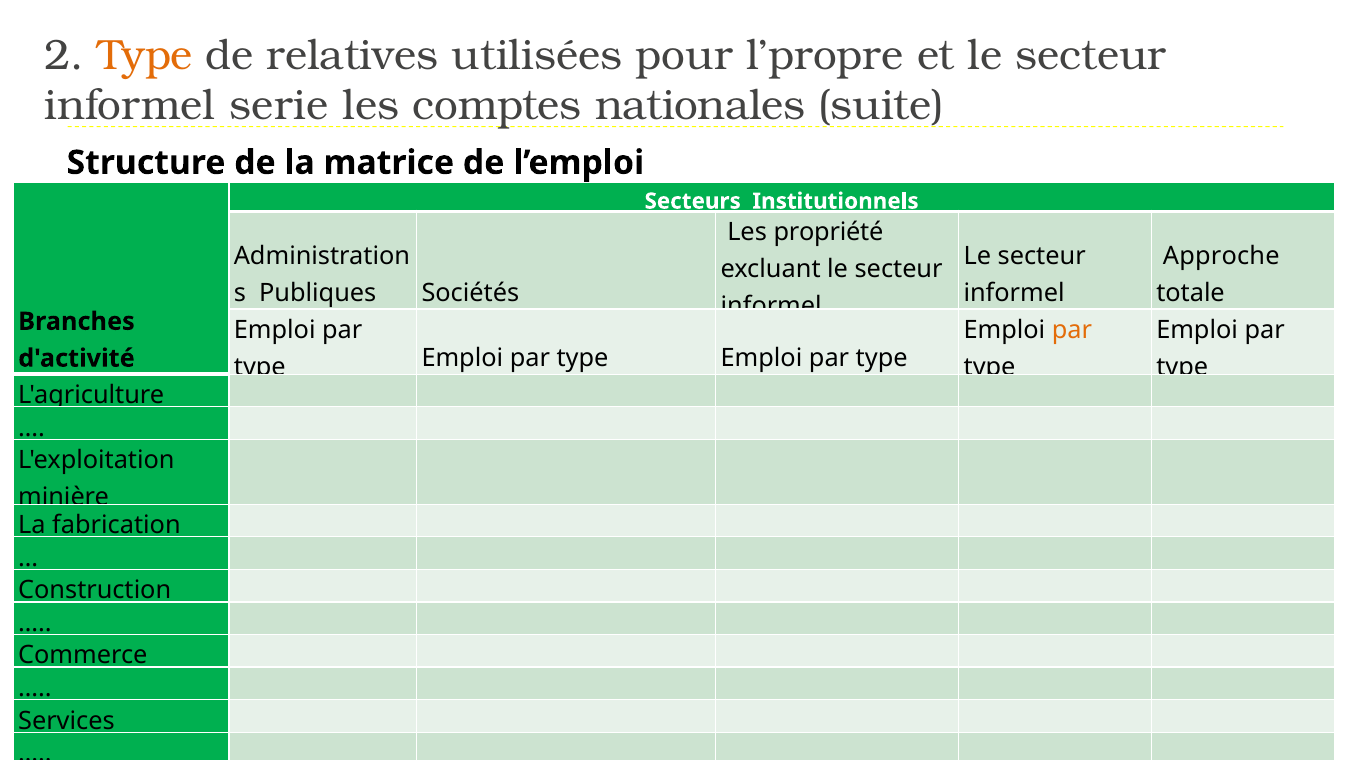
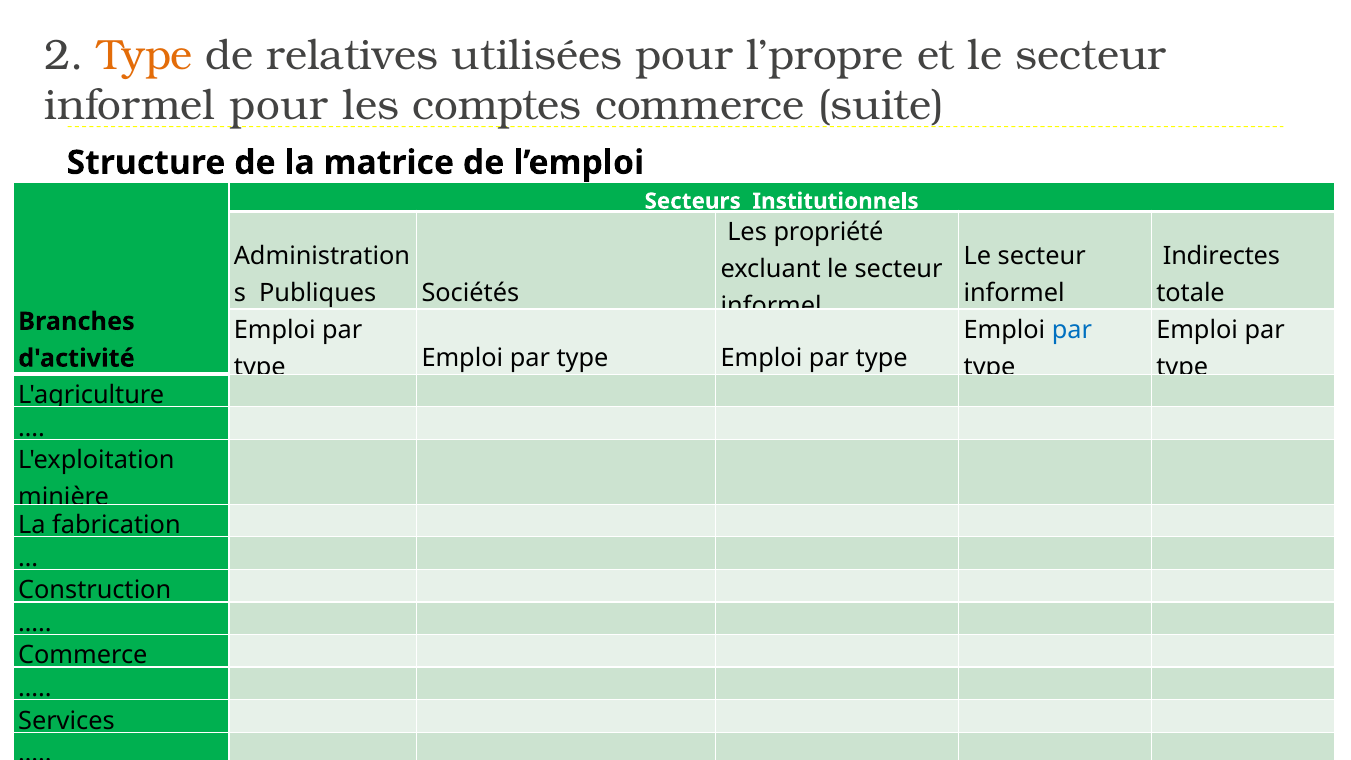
informel serie: serie -> pour
comptes nationales: nationales -> commerce
Approche: Approche -> Indirectes
par at (1072, 330) colour: orange -> blue
